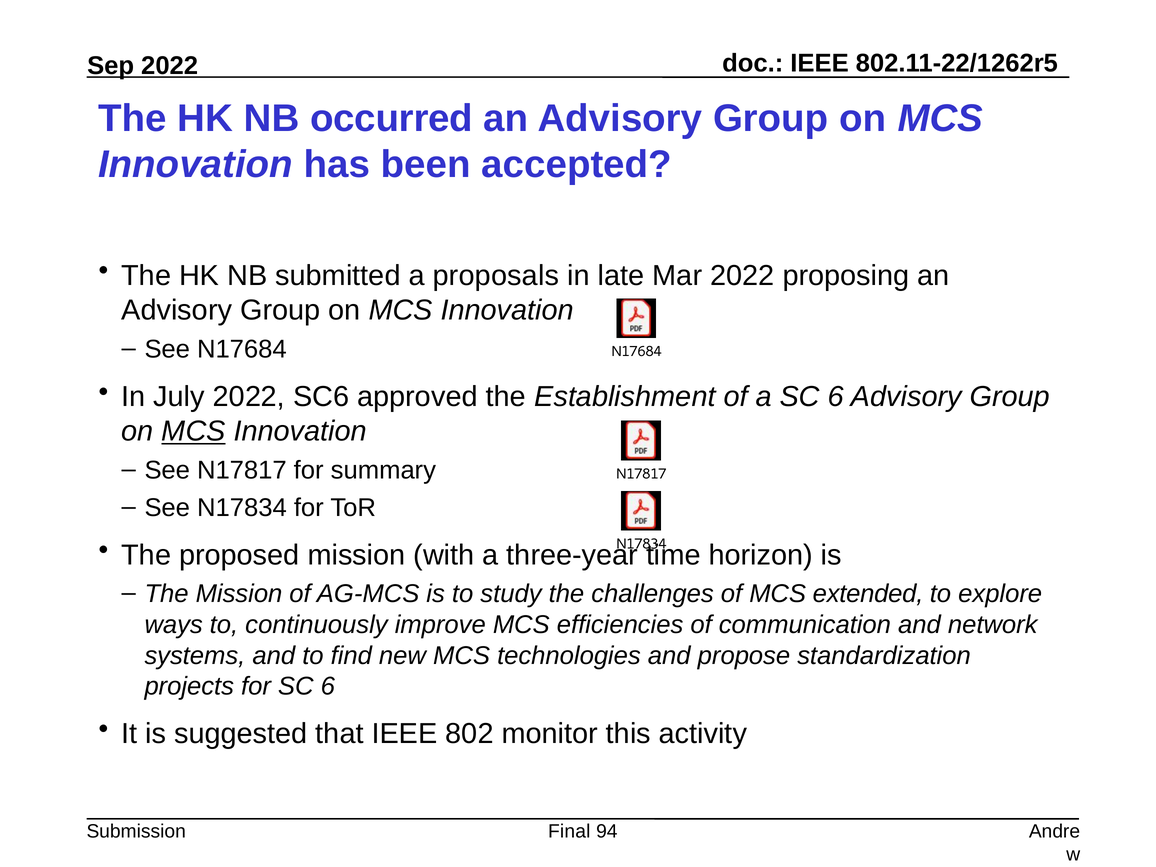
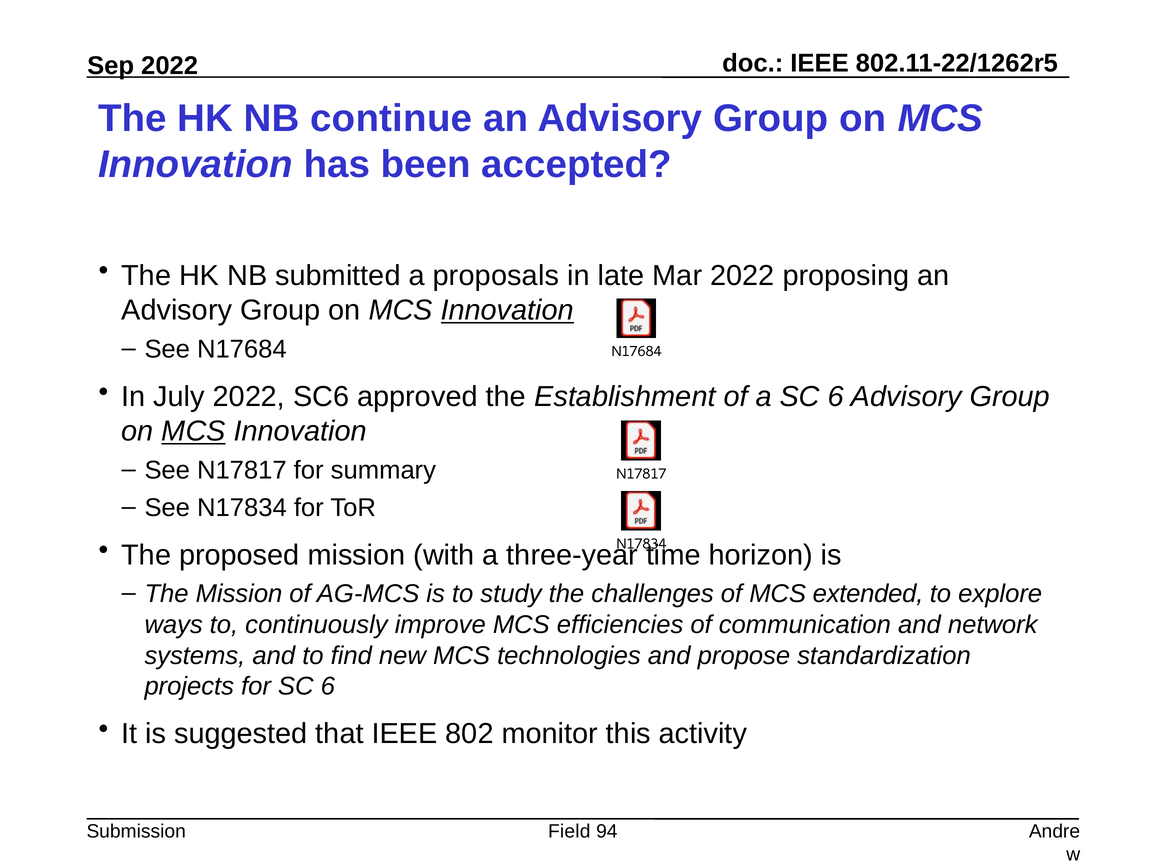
occurred: occurred -> continue
Innovation at (507, 310) underline: none -> present
Final: Final -> Field
